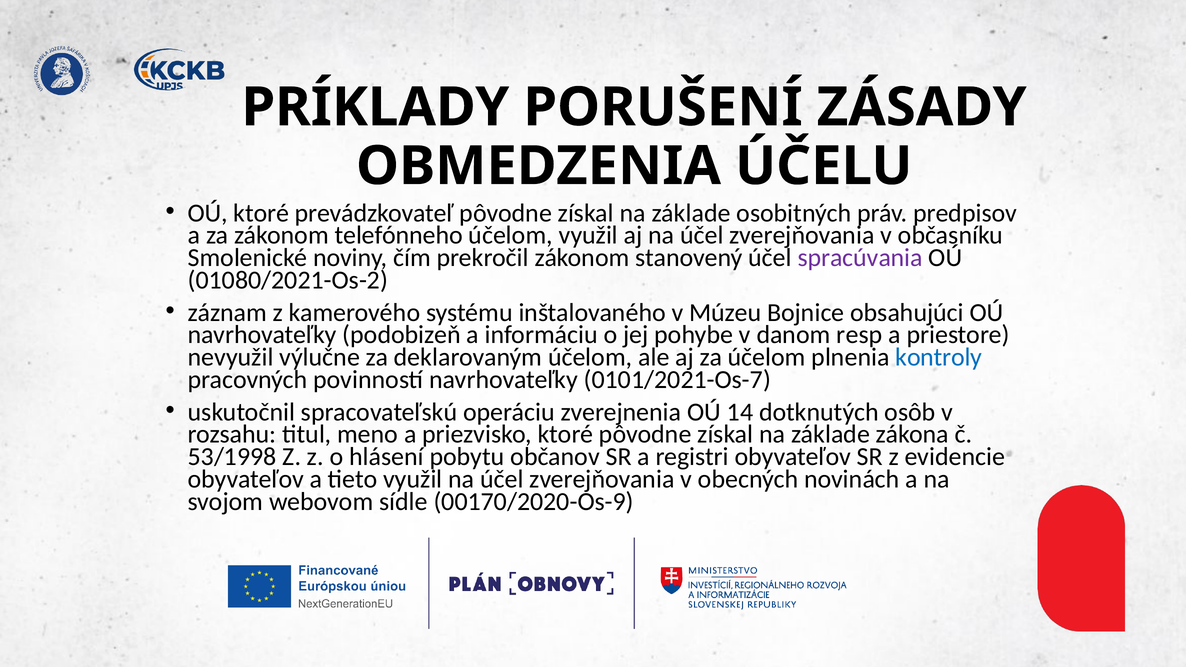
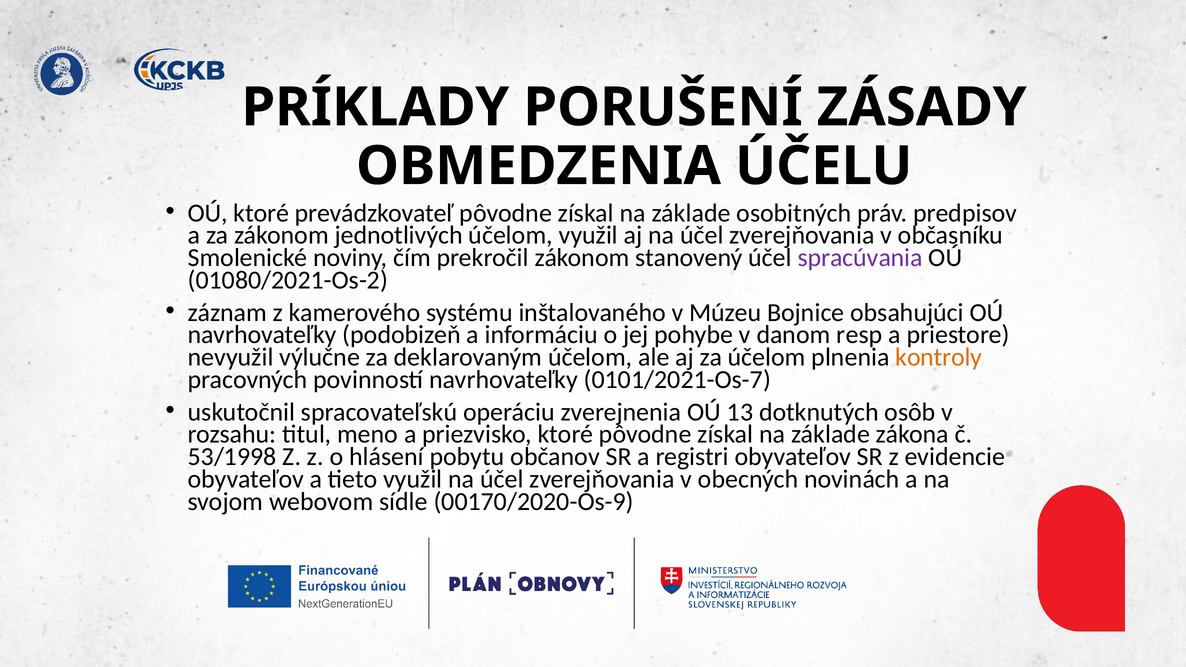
telefónneho: telefónneho -> jednotlivých
kontroly colour: blue -> orange
14: 14 -> 13
